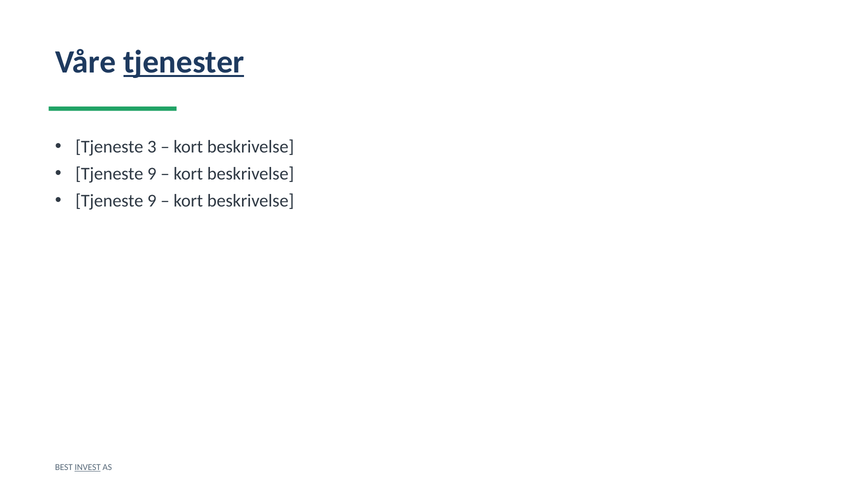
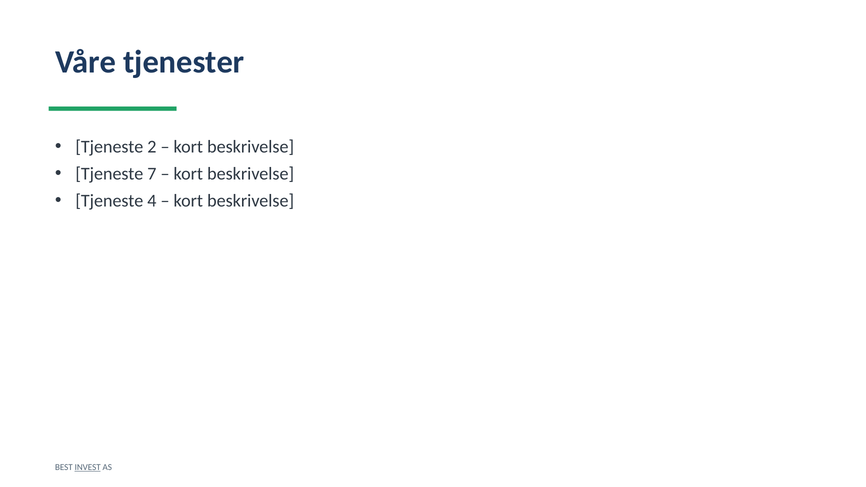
tjenester underline: present -> none
3: 3 -> 2
9 at (152, 174): 9 -> 7
9 at (152, 201): 9 -> 4
